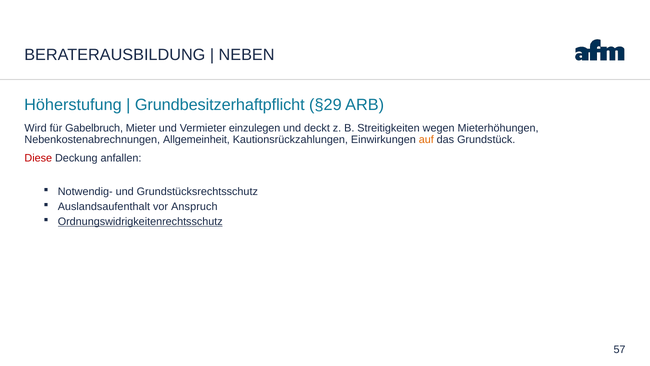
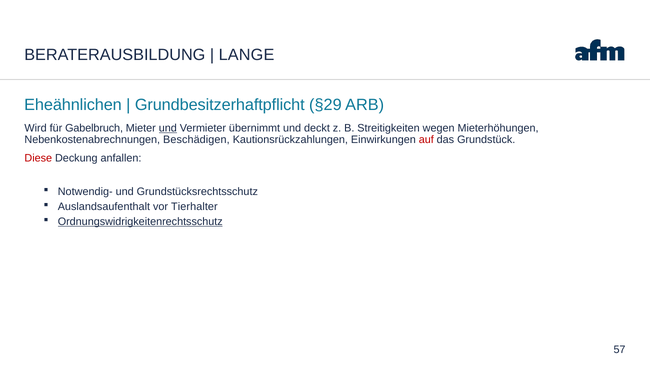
NEBEN: NEBEN -> LANGE
Höherstufung: Höherstufung -> Eheähnlichen
und at (168, 128) underline: none -> present
einzulegen: einzulegen -> übernimmt
Allgemeinheit: Allgemeinheit -> Beschädigen
auf colour: orange -> red
Anspruch: Anspruch -> Tierhalter
